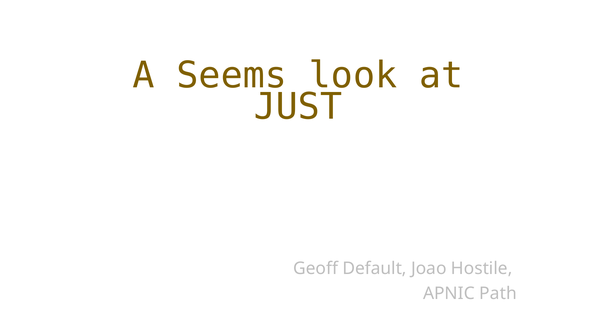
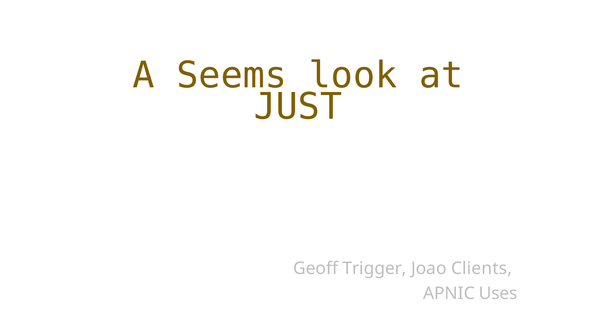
Default: Default -> Trigger
Hostile: Hostile -> Clients
Path: Path -> Uses
